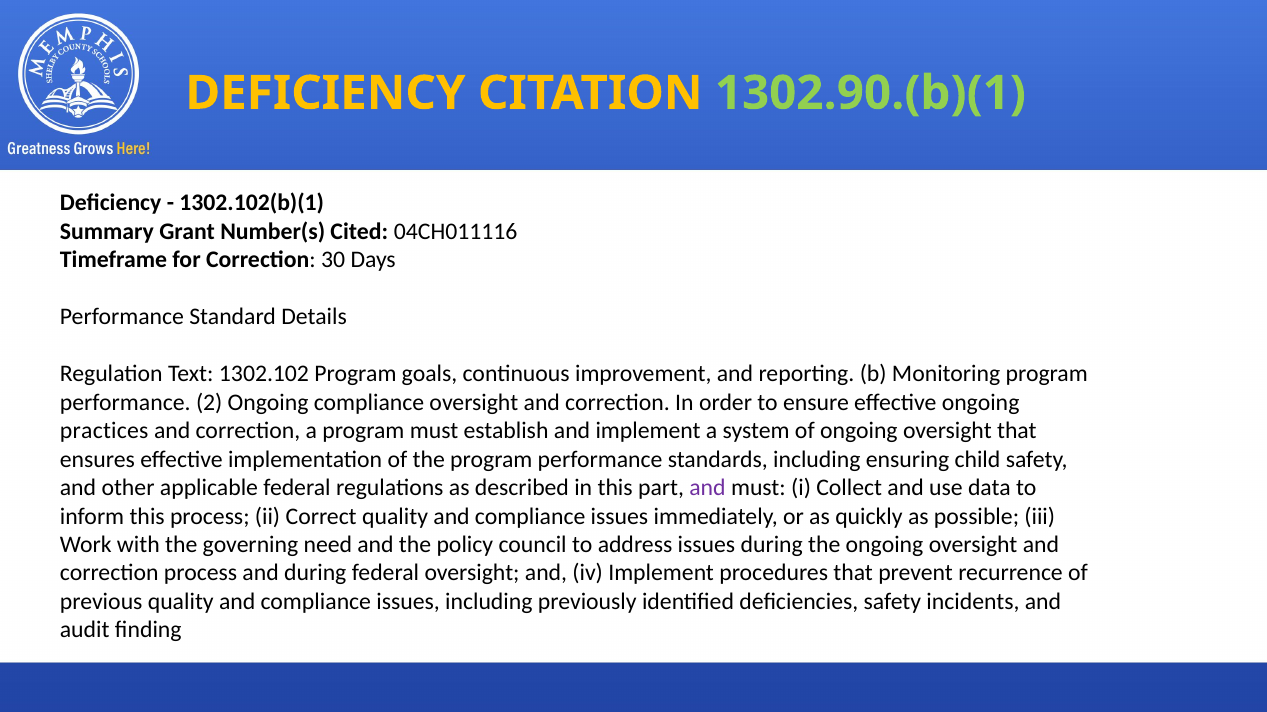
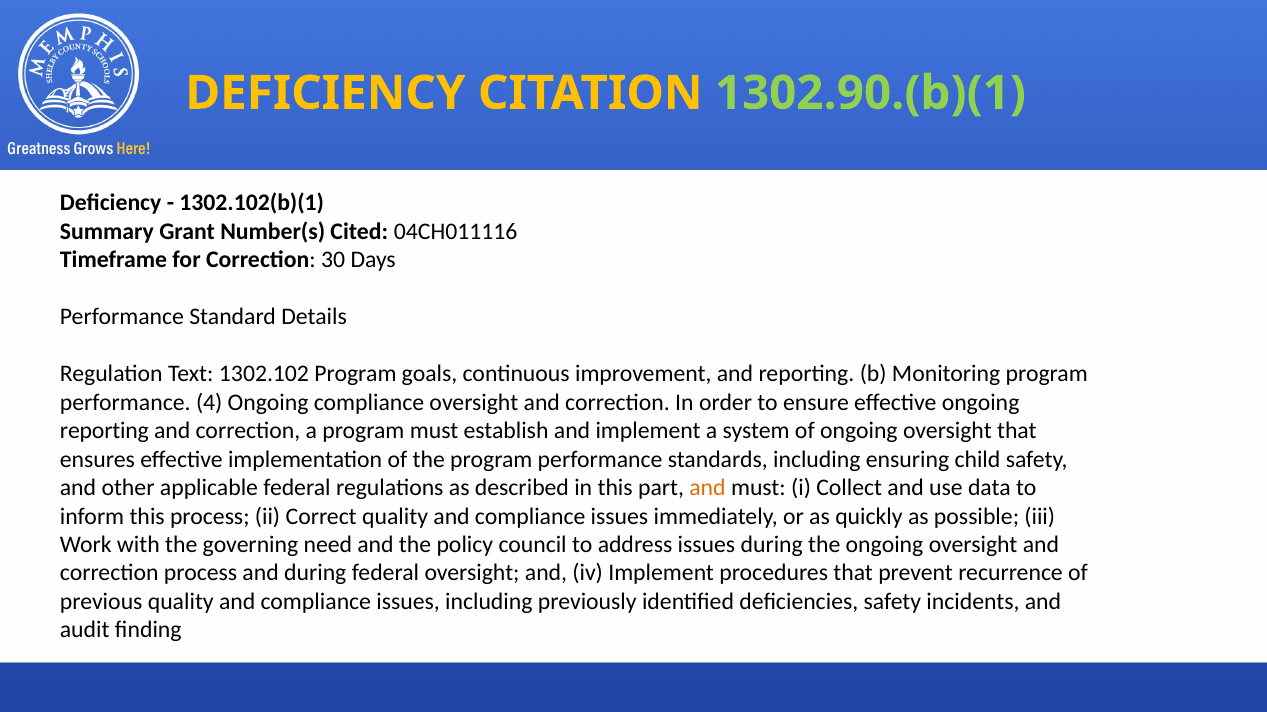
2: 2 -> 4
practices at (104, 431): practices -> reporting
and at (707, 488) colour: purple -> orange
